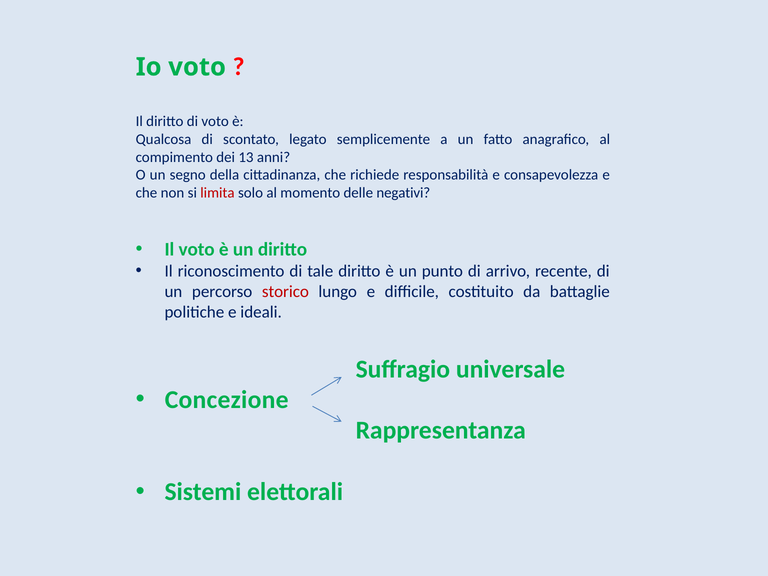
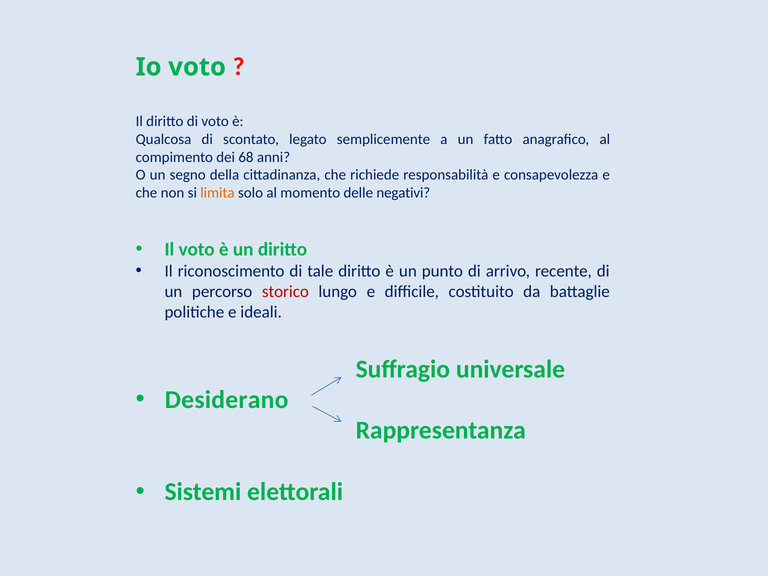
13: 13 -> 68
limita colour: red -> orange
Concezione: Concezione -> Desiderano
